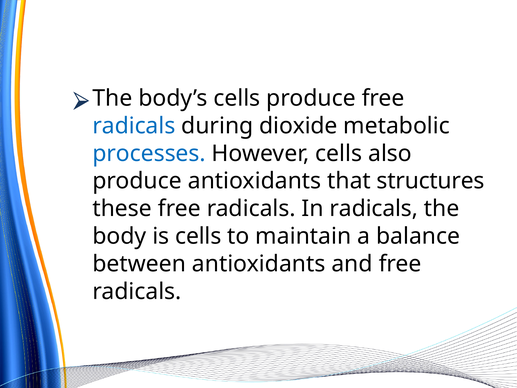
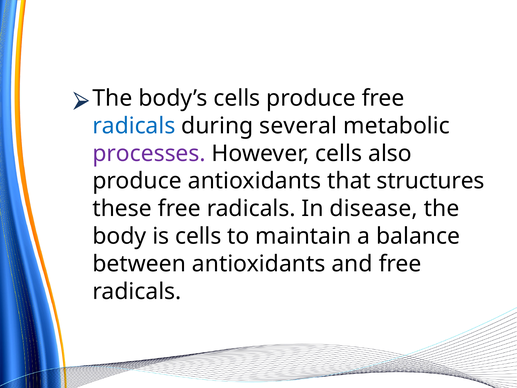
dioxide: dioxide -> several
processes colour: blue -> purple
In radicals: radicals -> disease
